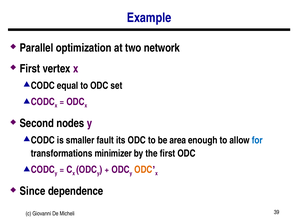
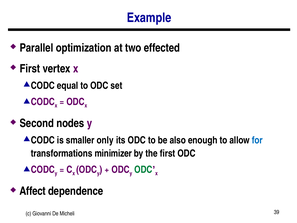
network: network -> effected
fault: fault -> only
area: area -> also
ODC at (143, 169) colour: orange -> green
Since: Since -> Affect
